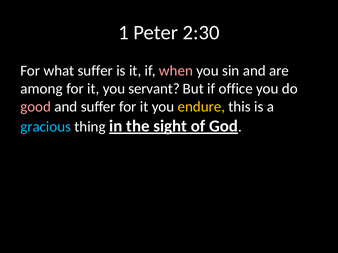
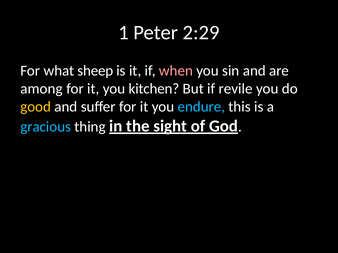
2:30: 2:30 -> 2:29
what suffer: suffer -> sheep
servant: servant -> kitchen
office: office -> revile
good colour: pink -> yellow
endure colour: yellow -> light blue
